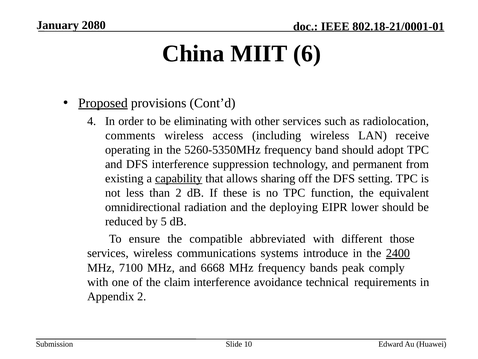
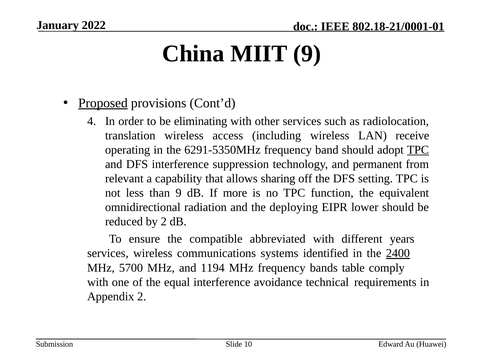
2080: 2080 -> 2022
MIIT 6: 6 -> 9
comments: comments -> translation
5260-5350MHz: 5260-5350MHz -> 6291-5350MHz
TPC at (418, 150) underline: none -> present
existing: existing -> relevant
capability underline: present -> none
than 2: 2 -> 9
these: these -> more
by 5: 5 -> 2
those: those -> years
introduce: introduce -> identified
7100: 7100 -> 5700
6668: 6668 -> 1194
peak: peak -> table
claim: claim -> equal
